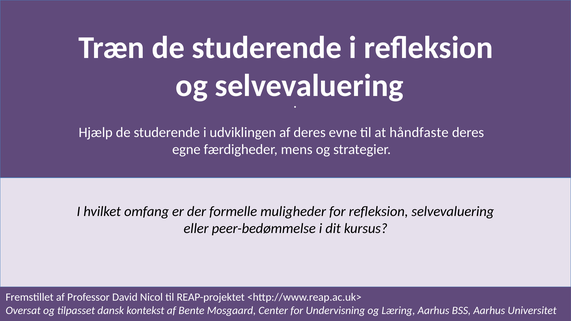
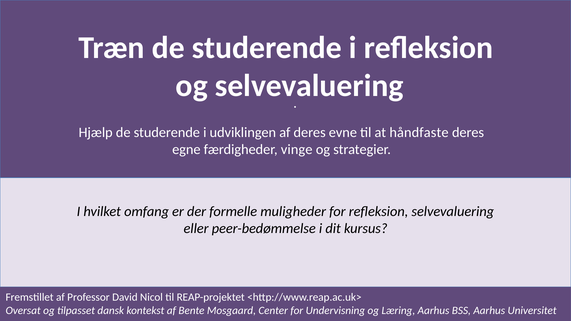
mens: mens -> vinge
